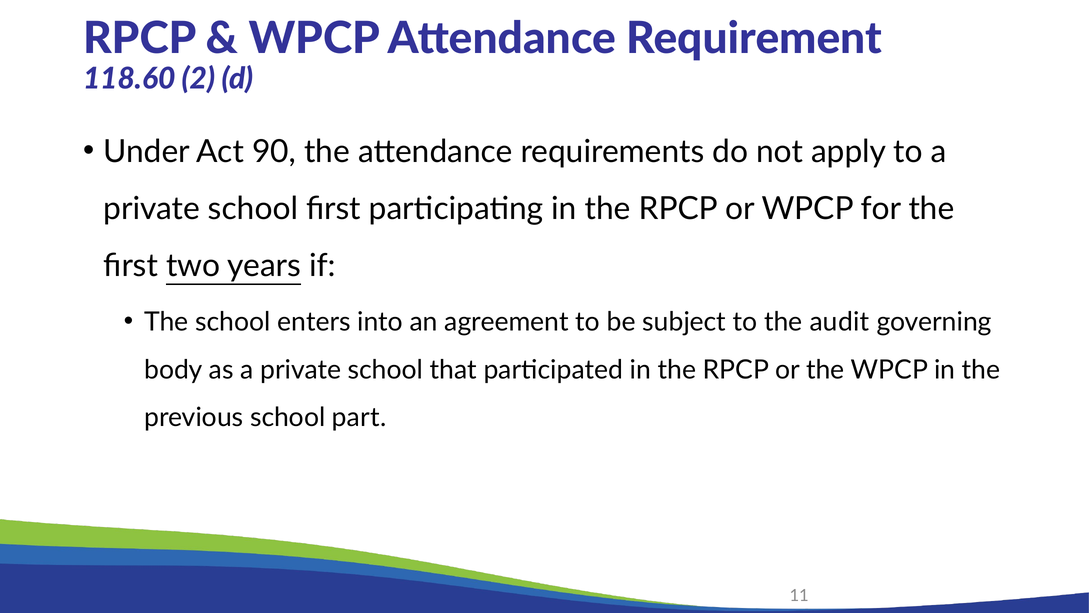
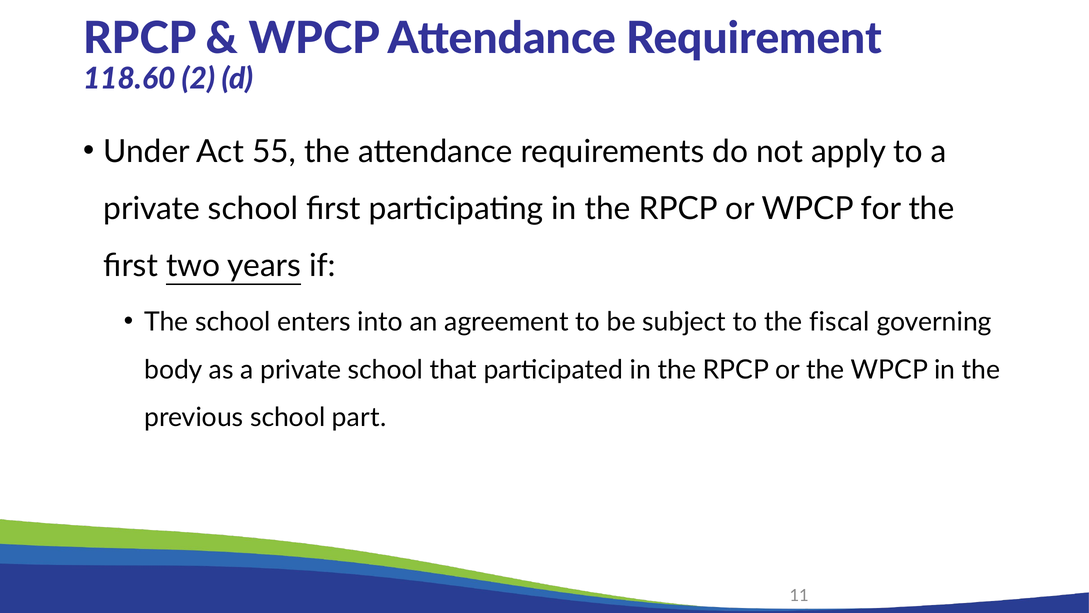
90: 90 -> 55
audit: audit -> fiscal
